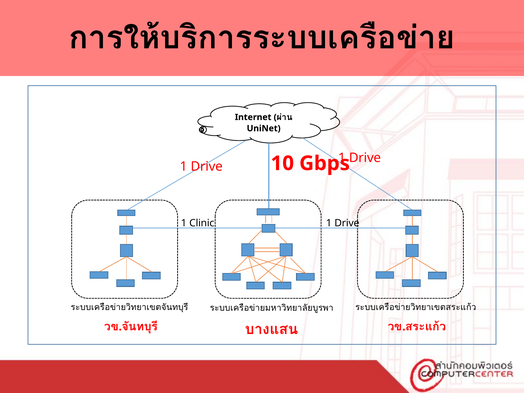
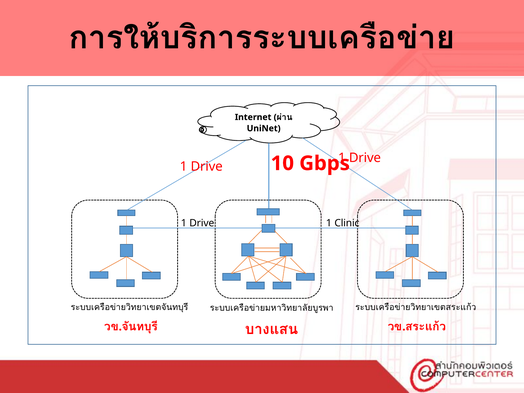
Clinic at (202, 223): Clinic -> Drive
Drive at (347, 223): Drive -> Clinic
